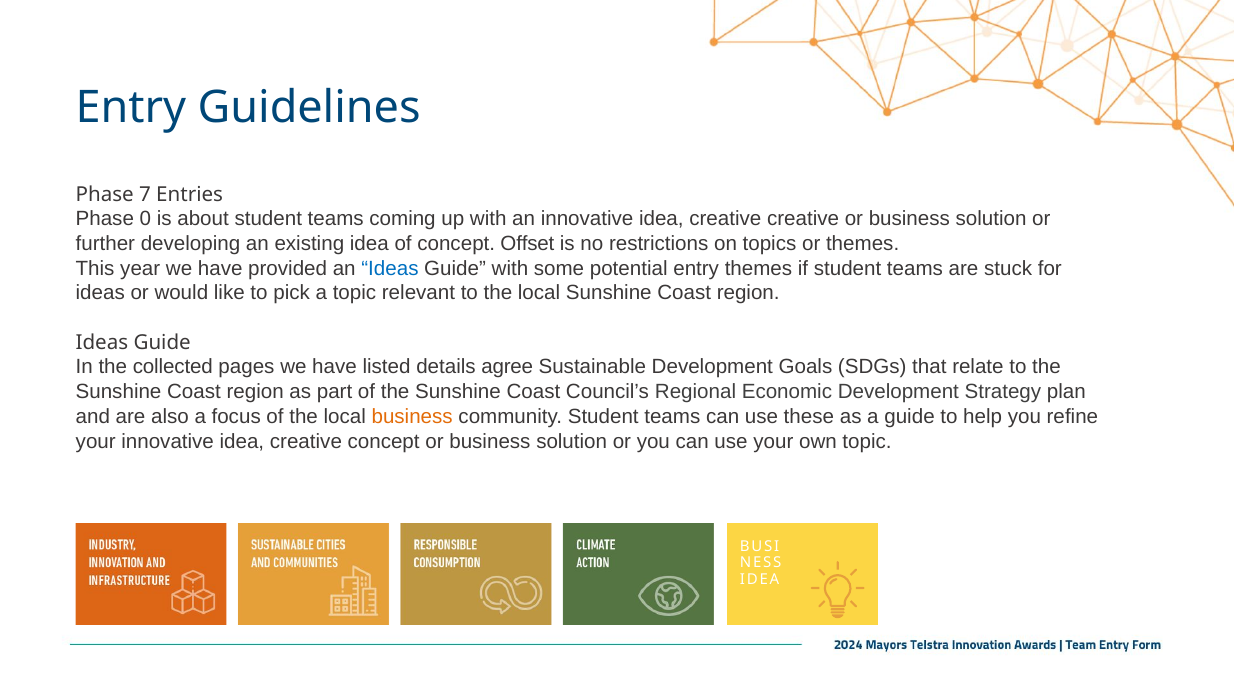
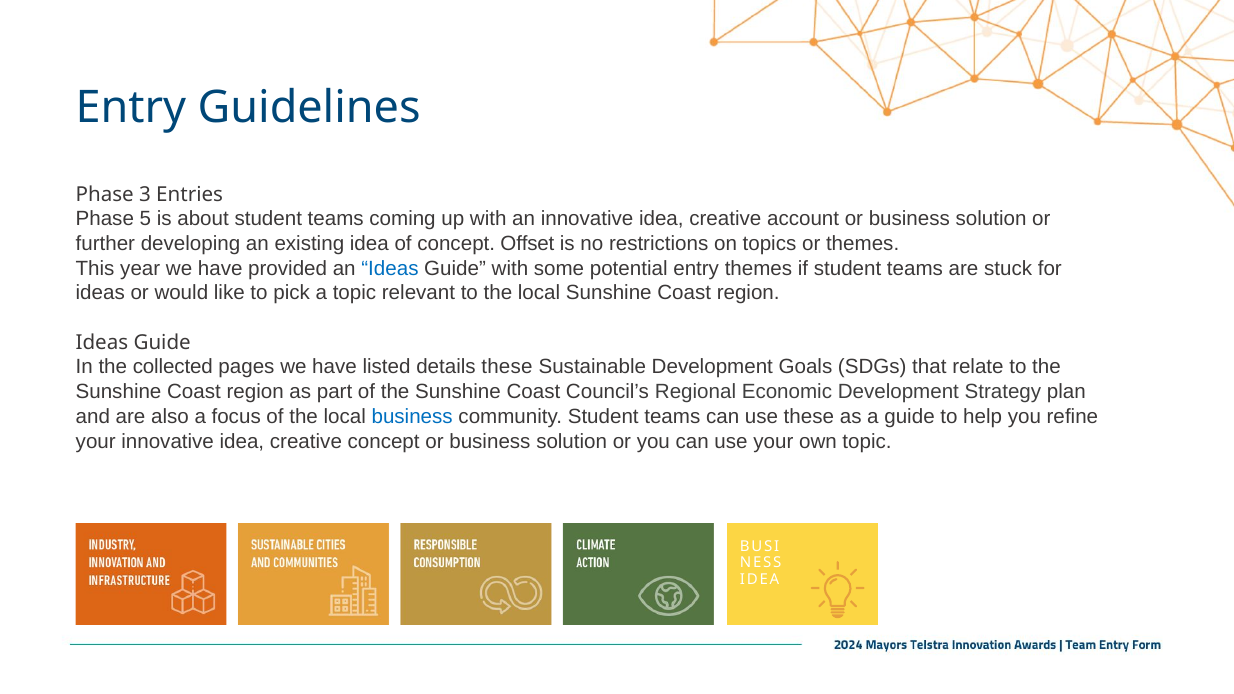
7: 7 -> 3
0: 0 -> 5
creative creative: creative -> account
details agree: agree -> these
business at (412, 417) colour: orange -> blue
